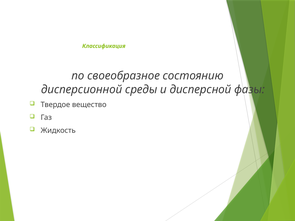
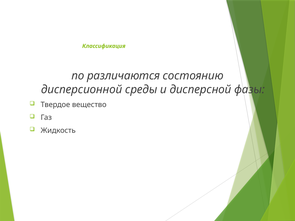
своеобразное: своеобразное -> различаются
